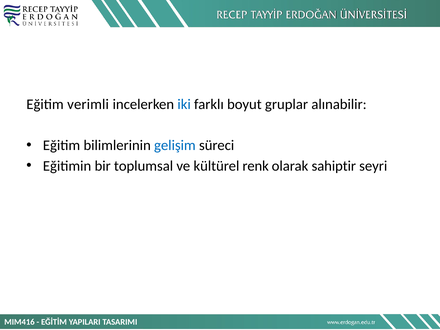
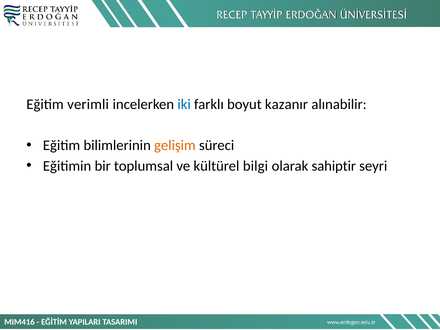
gruplar: gruplar -> kazanır
gelişim colour: blue -> orange
renk: renk -> bilgi
